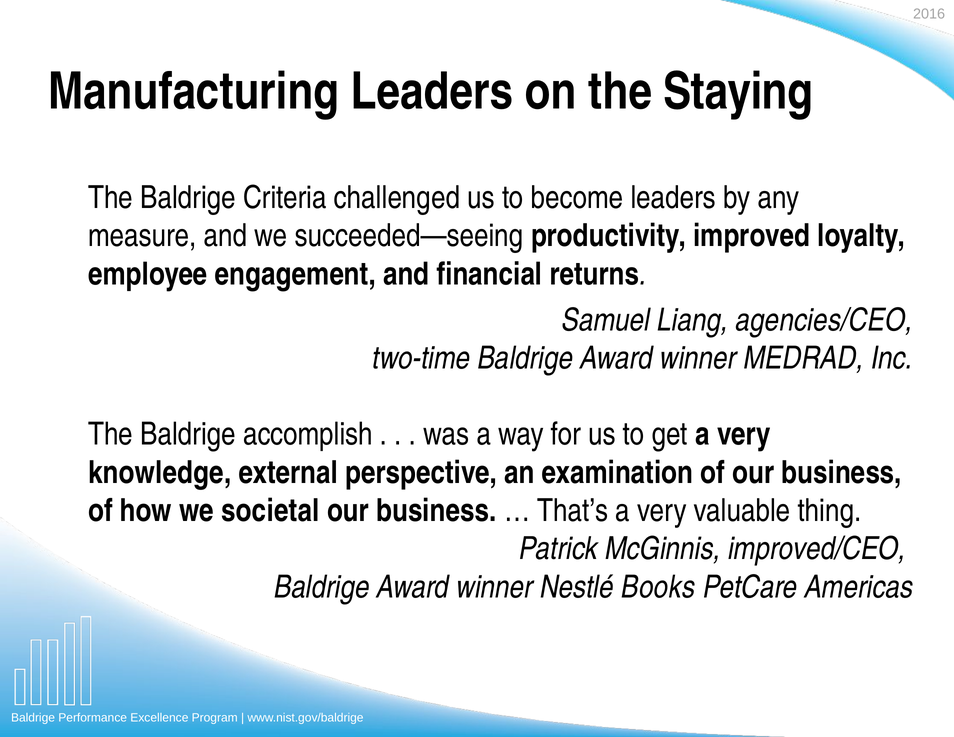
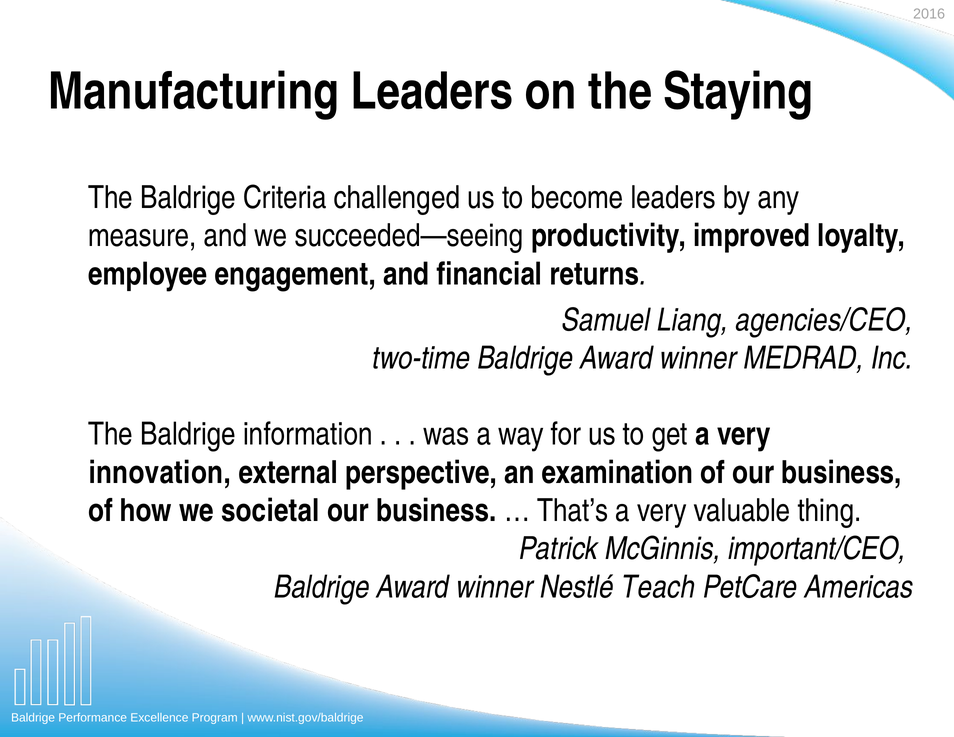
accomplish: accomplish -> information
knowledge: knowledge -> innovation
improved/CEO: improved/CEO -> important/CEO
Books: Books -> Teach
